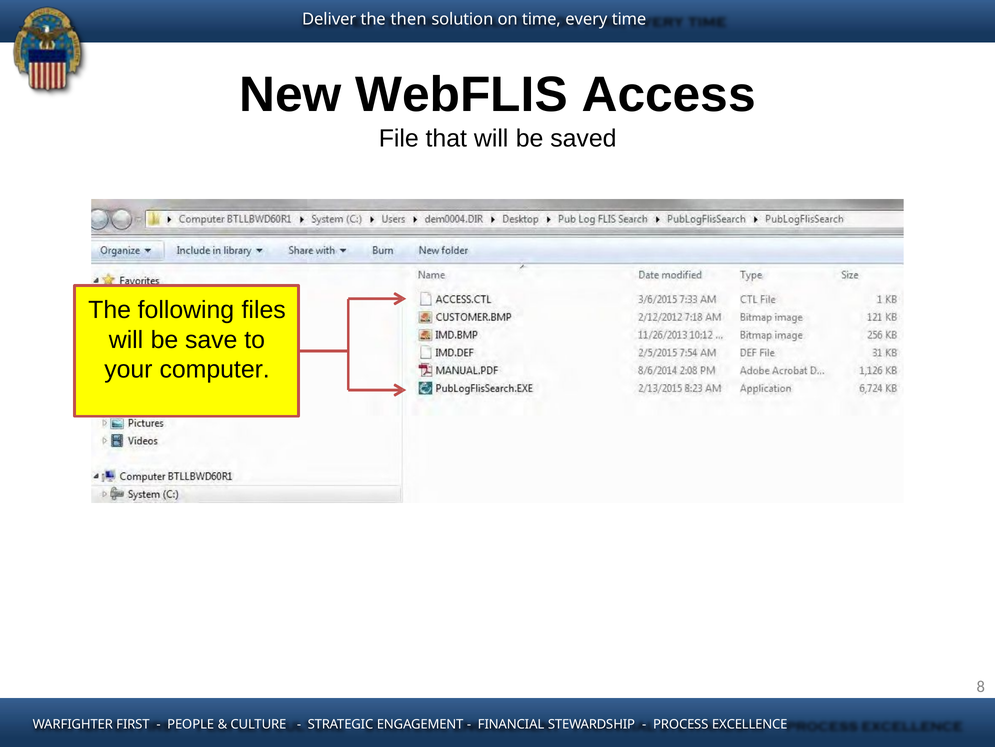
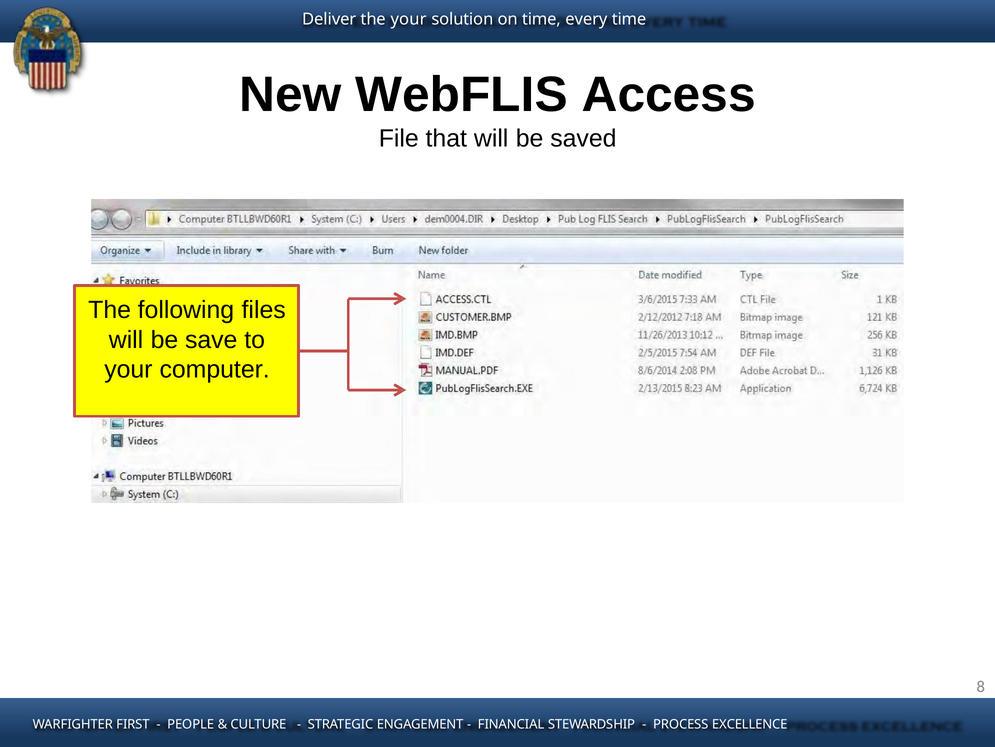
the then: then -> your
